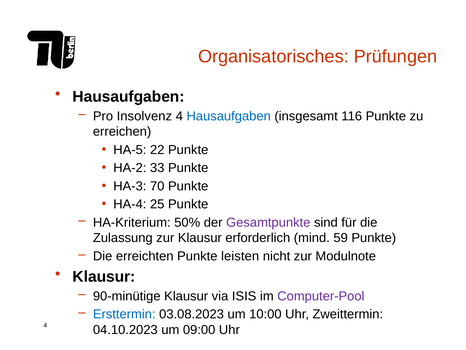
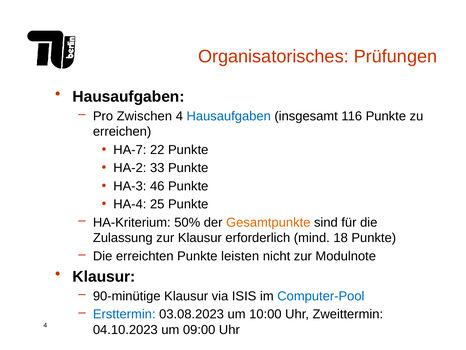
Insolvenz: Insolvenz -> Zwischen
HA-5: HA-5 -> HA-7
70: 70 -> 46
Gesamtpunkte colour: purple -> orange
59: 59 -> 18
Computer-Pool colour: purple -> blue
